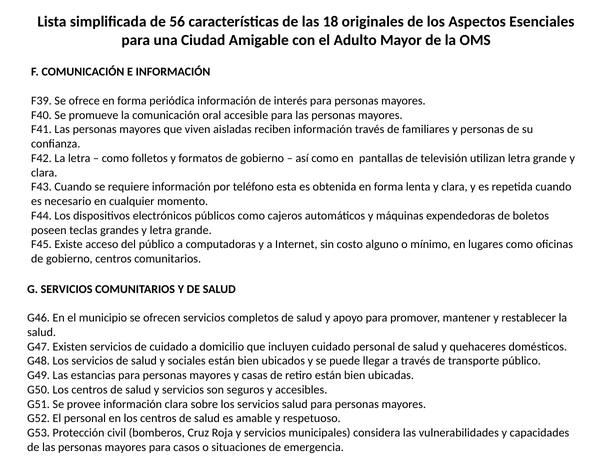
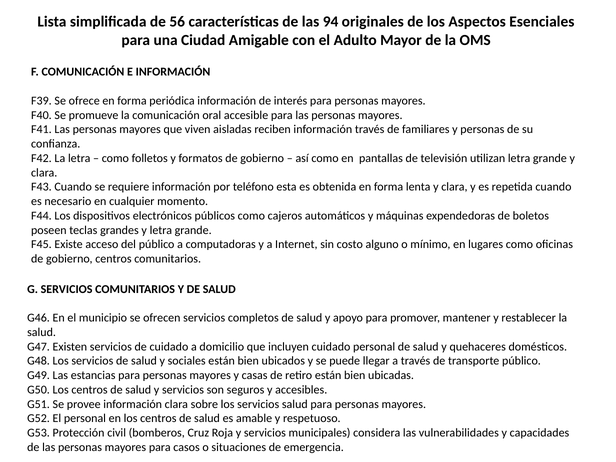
18: 18 -> 94
